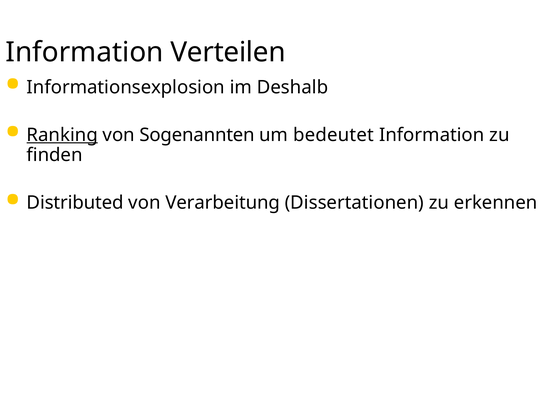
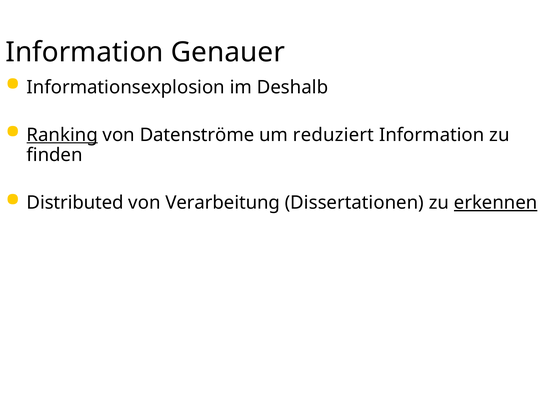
Verteilen: Verteilen -> Genauer
Sogenannten: Sogenannten -> Datenströme
bedeutet: bedeutet -> reduziert
erkennen underline: none -> present
